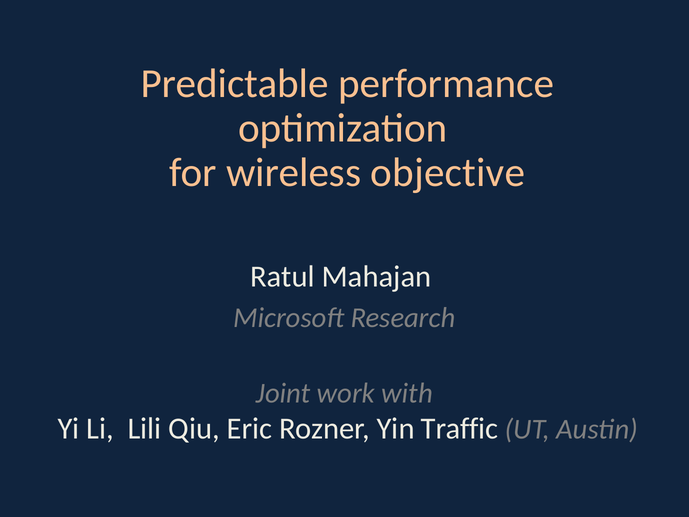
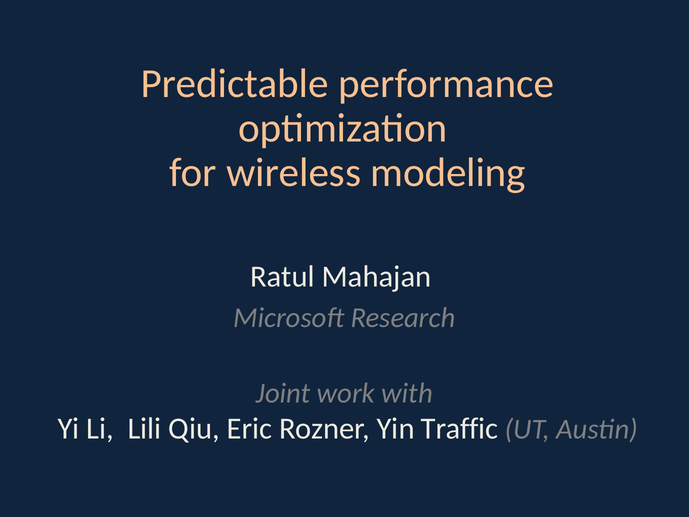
objective: objective -> modeling
